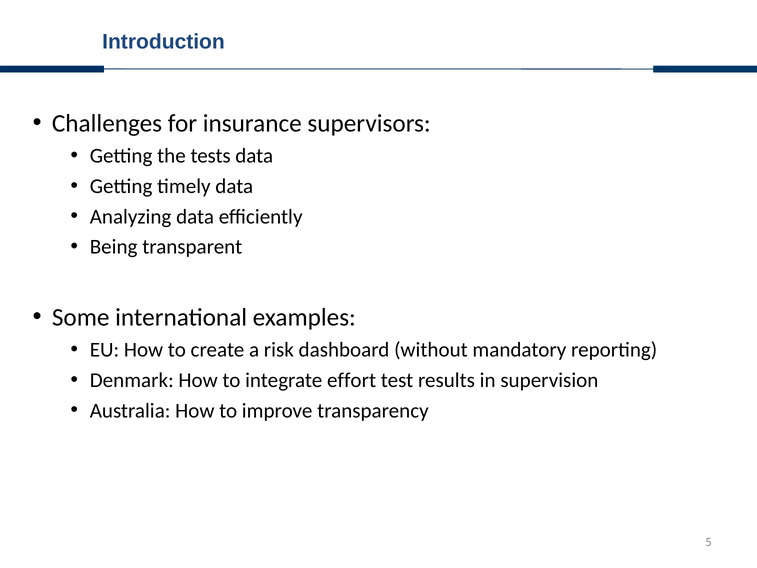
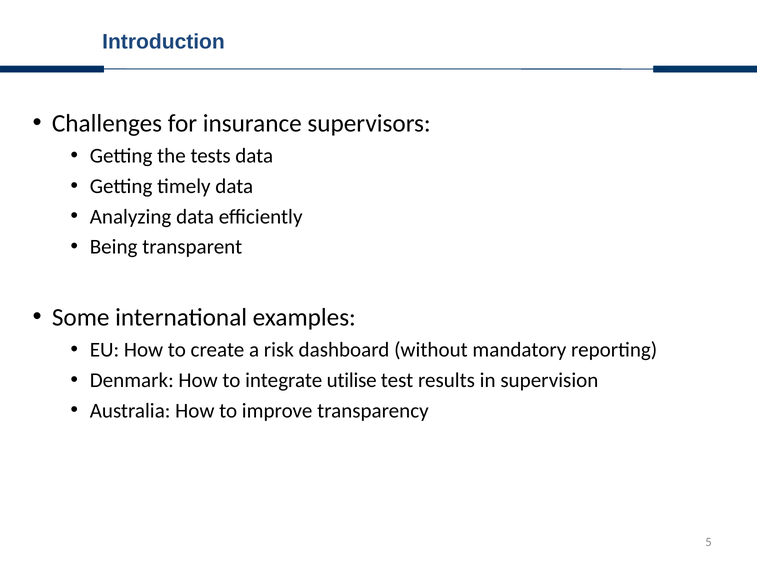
effort: effort -> utilise
